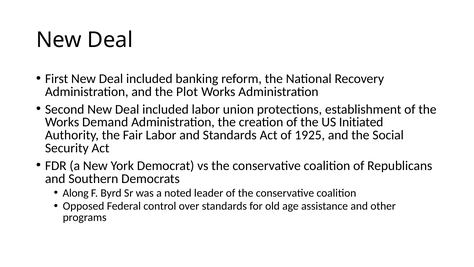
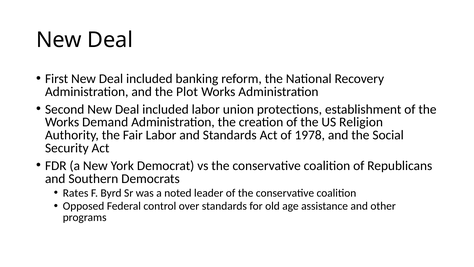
Initiated: Initiated -> Religion
1925: 1925 -> 1978
Along: Along -> Rates
